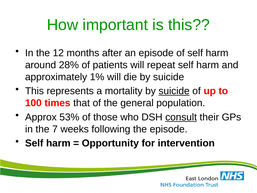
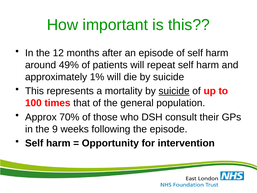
28%: 28% -> 49%
53%: 53% -> 70%
consult underline: present -> none
7: 7 -> 9
